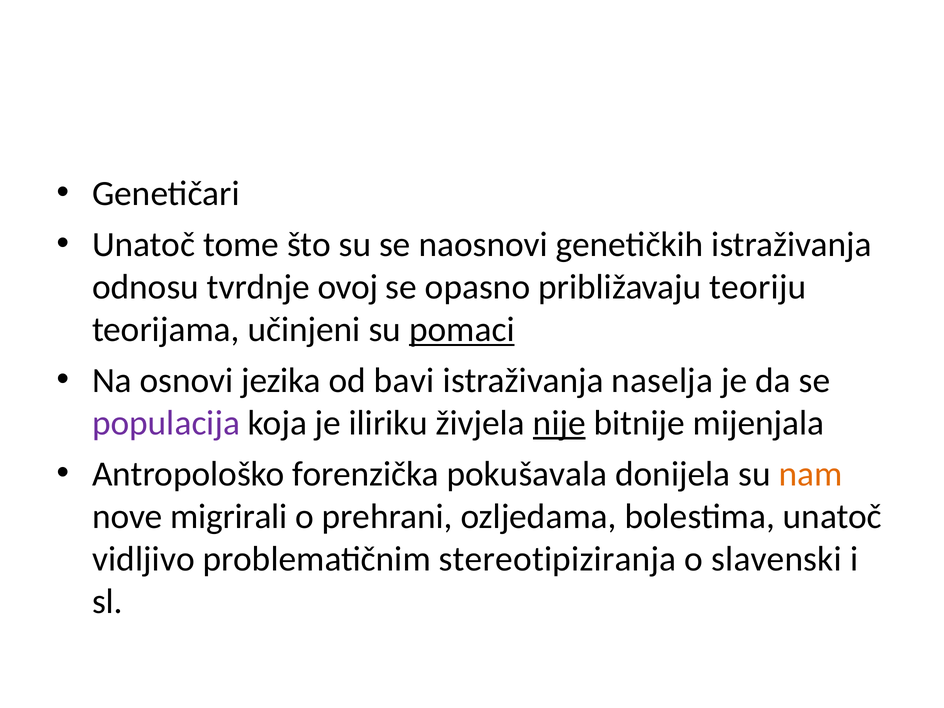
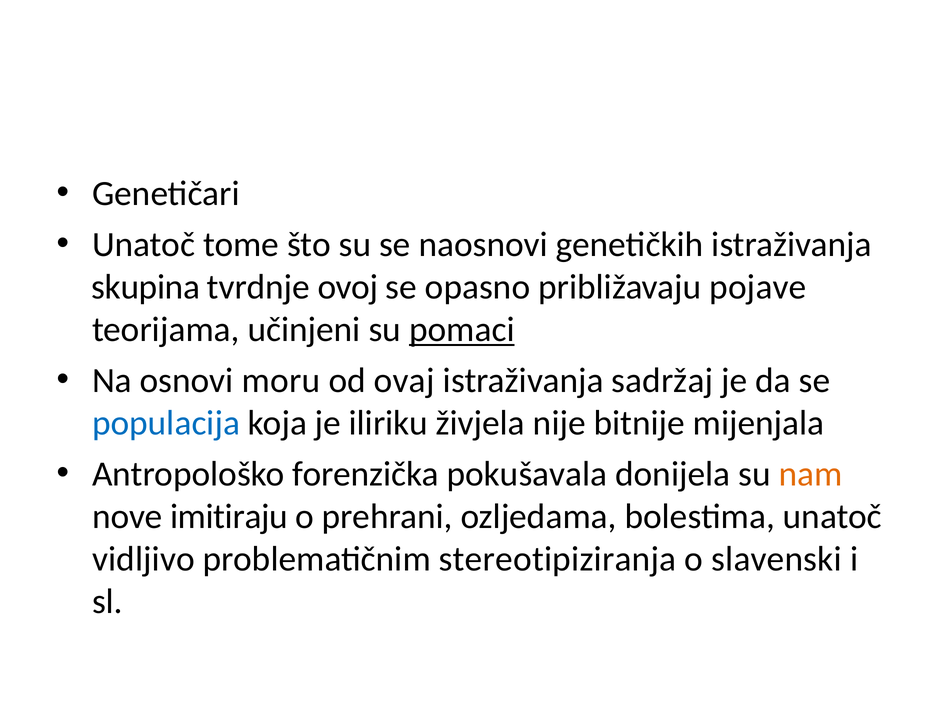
odnosu: odnosu -> skupina
teoriju: teoriju -> pojave
jezika: jezika -> moru
bavi: bavi -> ovaj
naselja: naselja -> sadržaj
populacija colour: purple -> blue
nije underline: present -> none
migrirali: migrirali -> imitiraju
